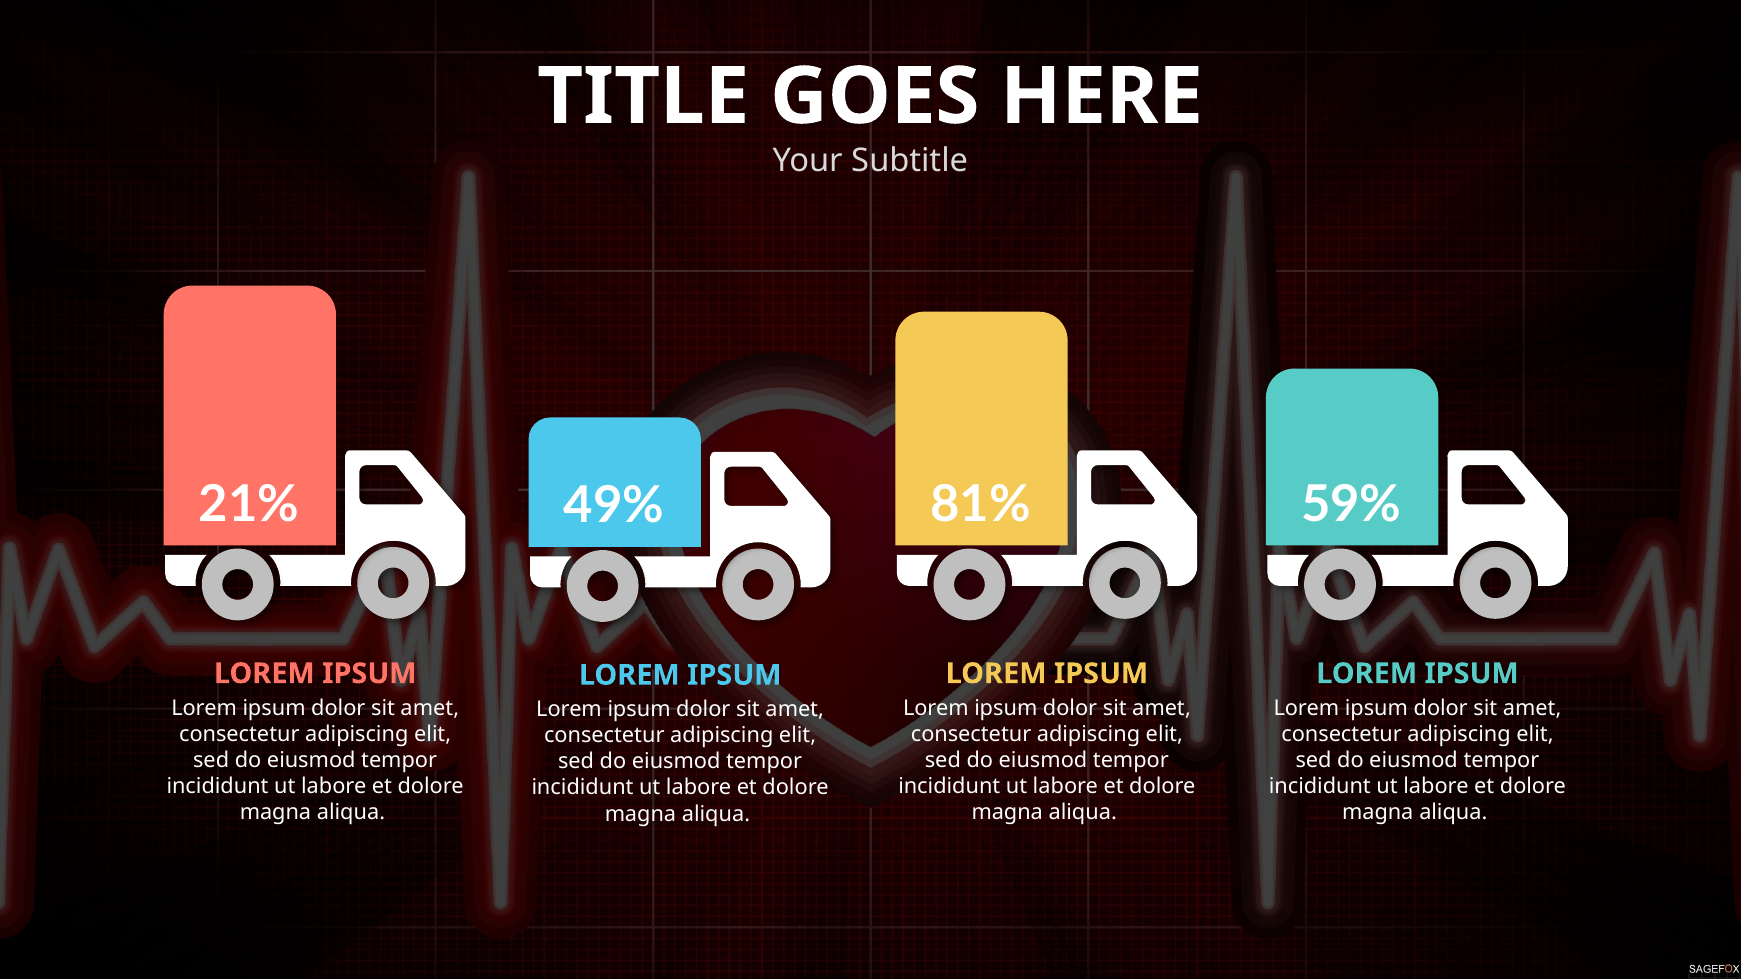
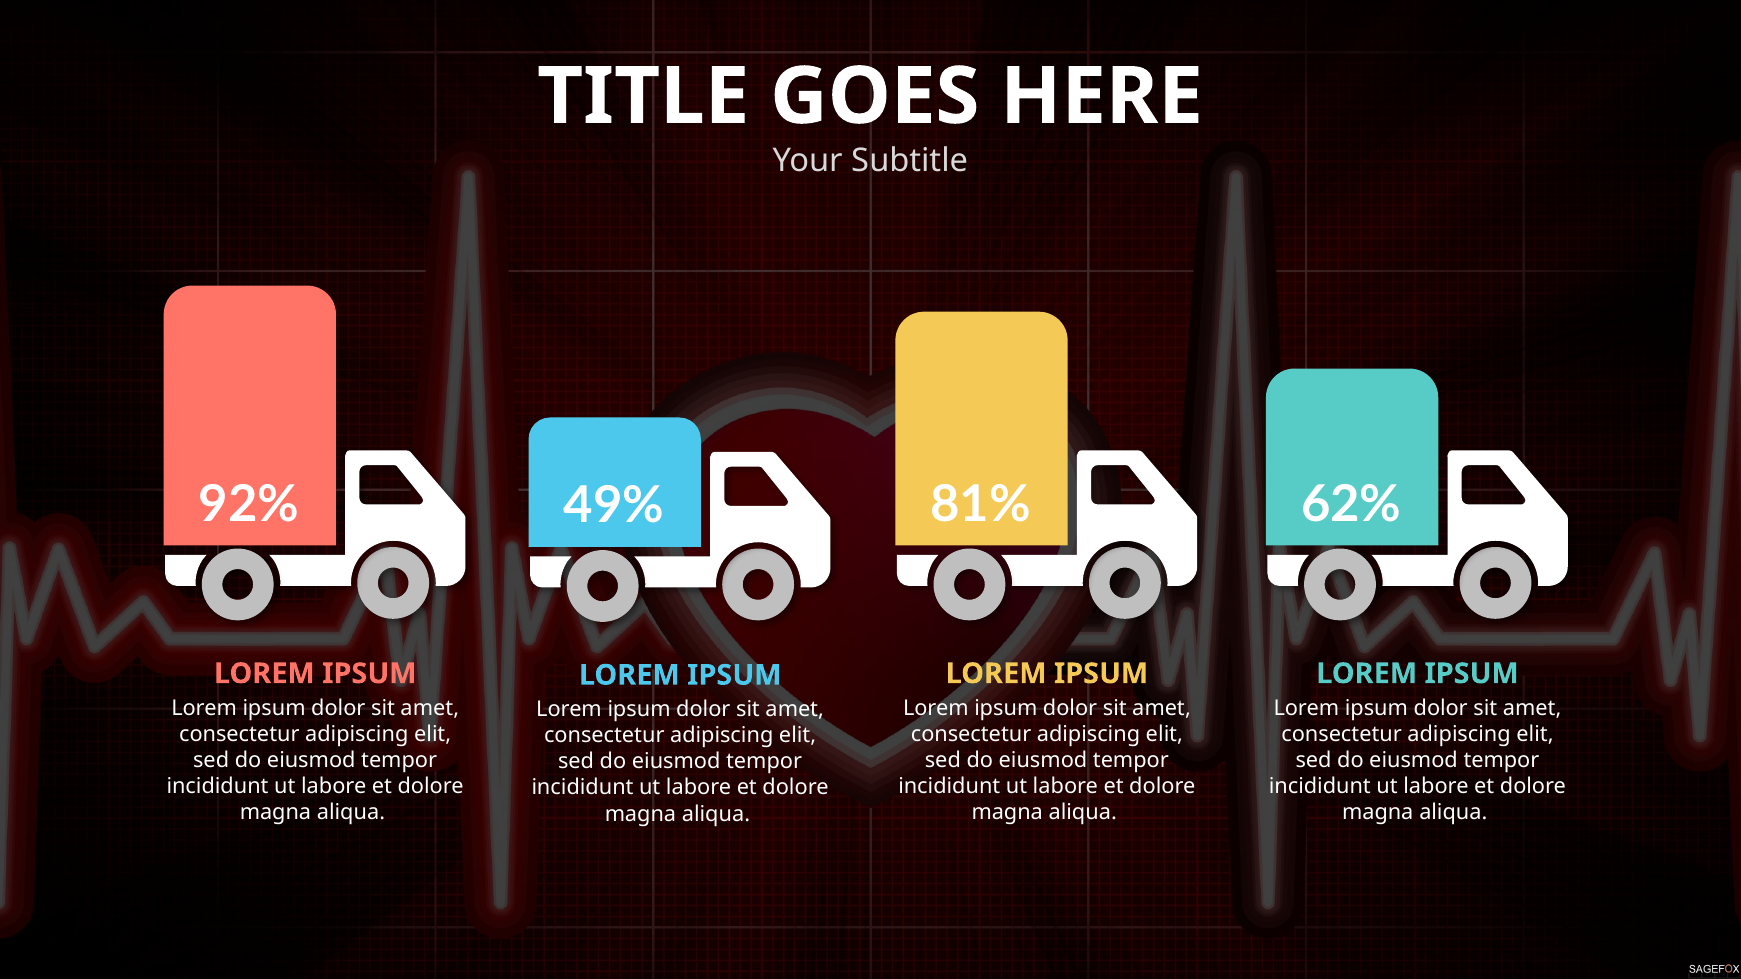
21%: 21% -> 92%
59%: 59% -> 62%
